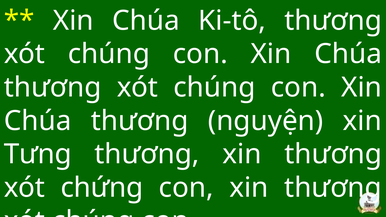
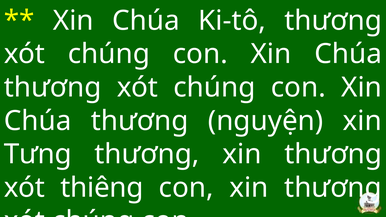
chứng: chứng -> thiêng
